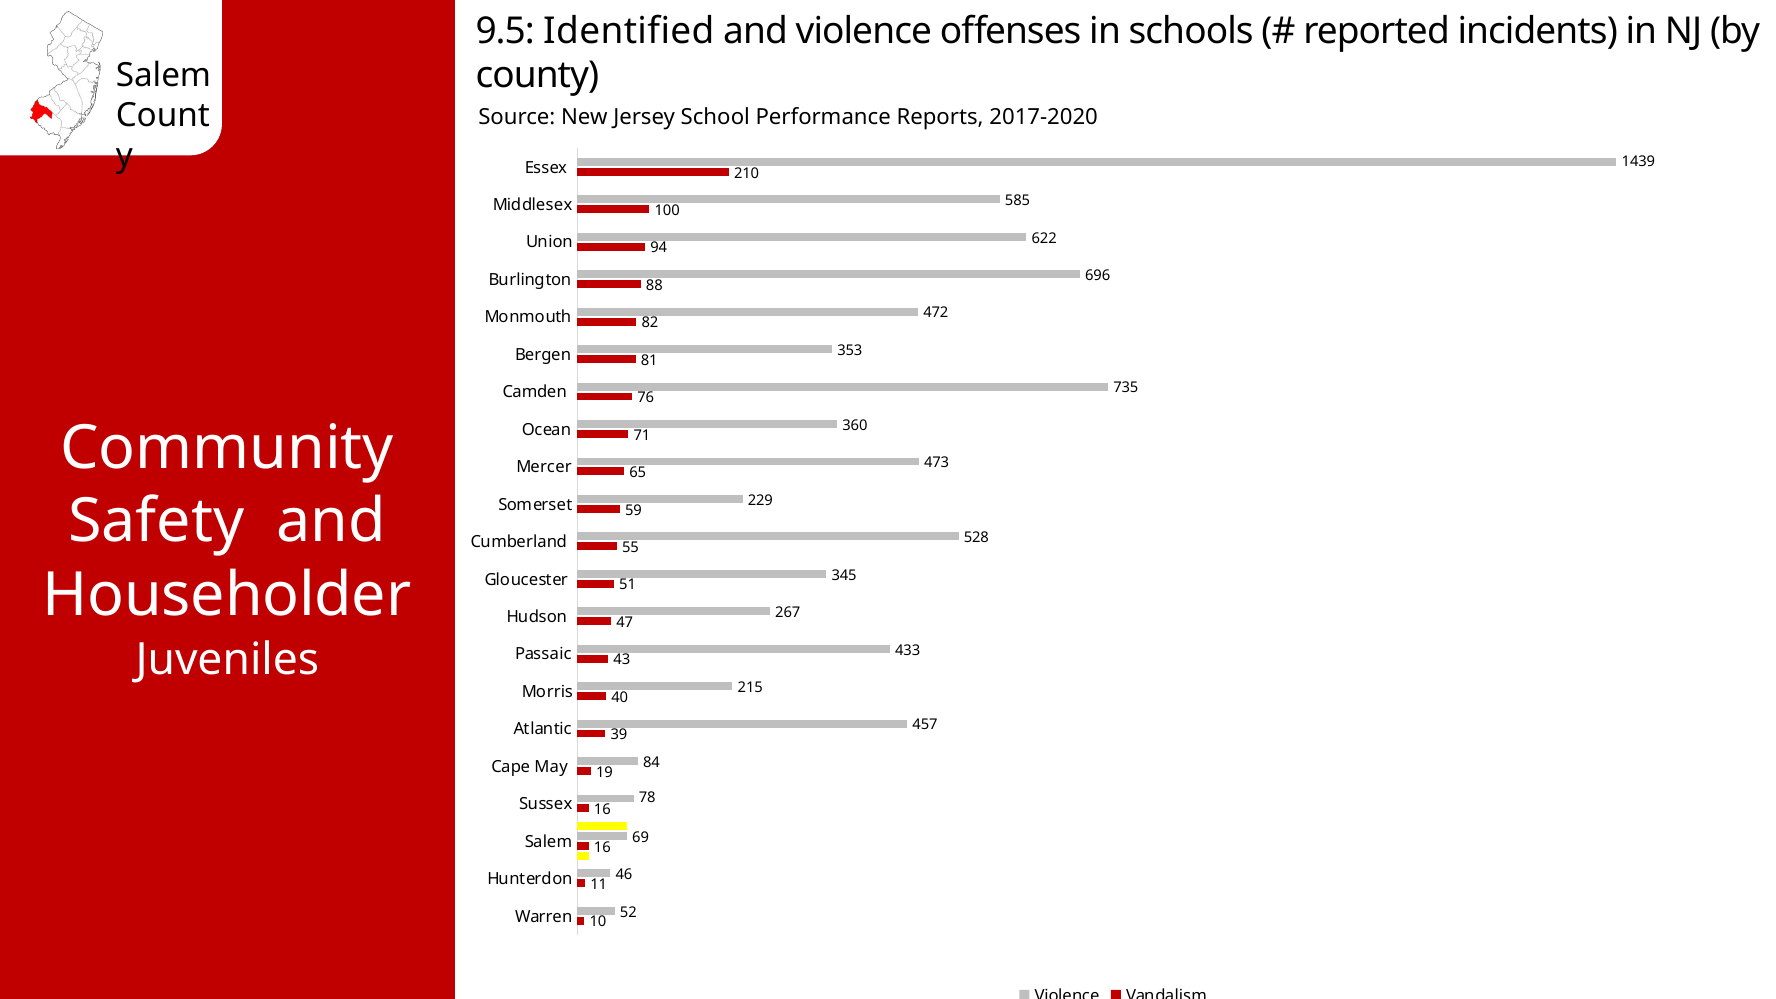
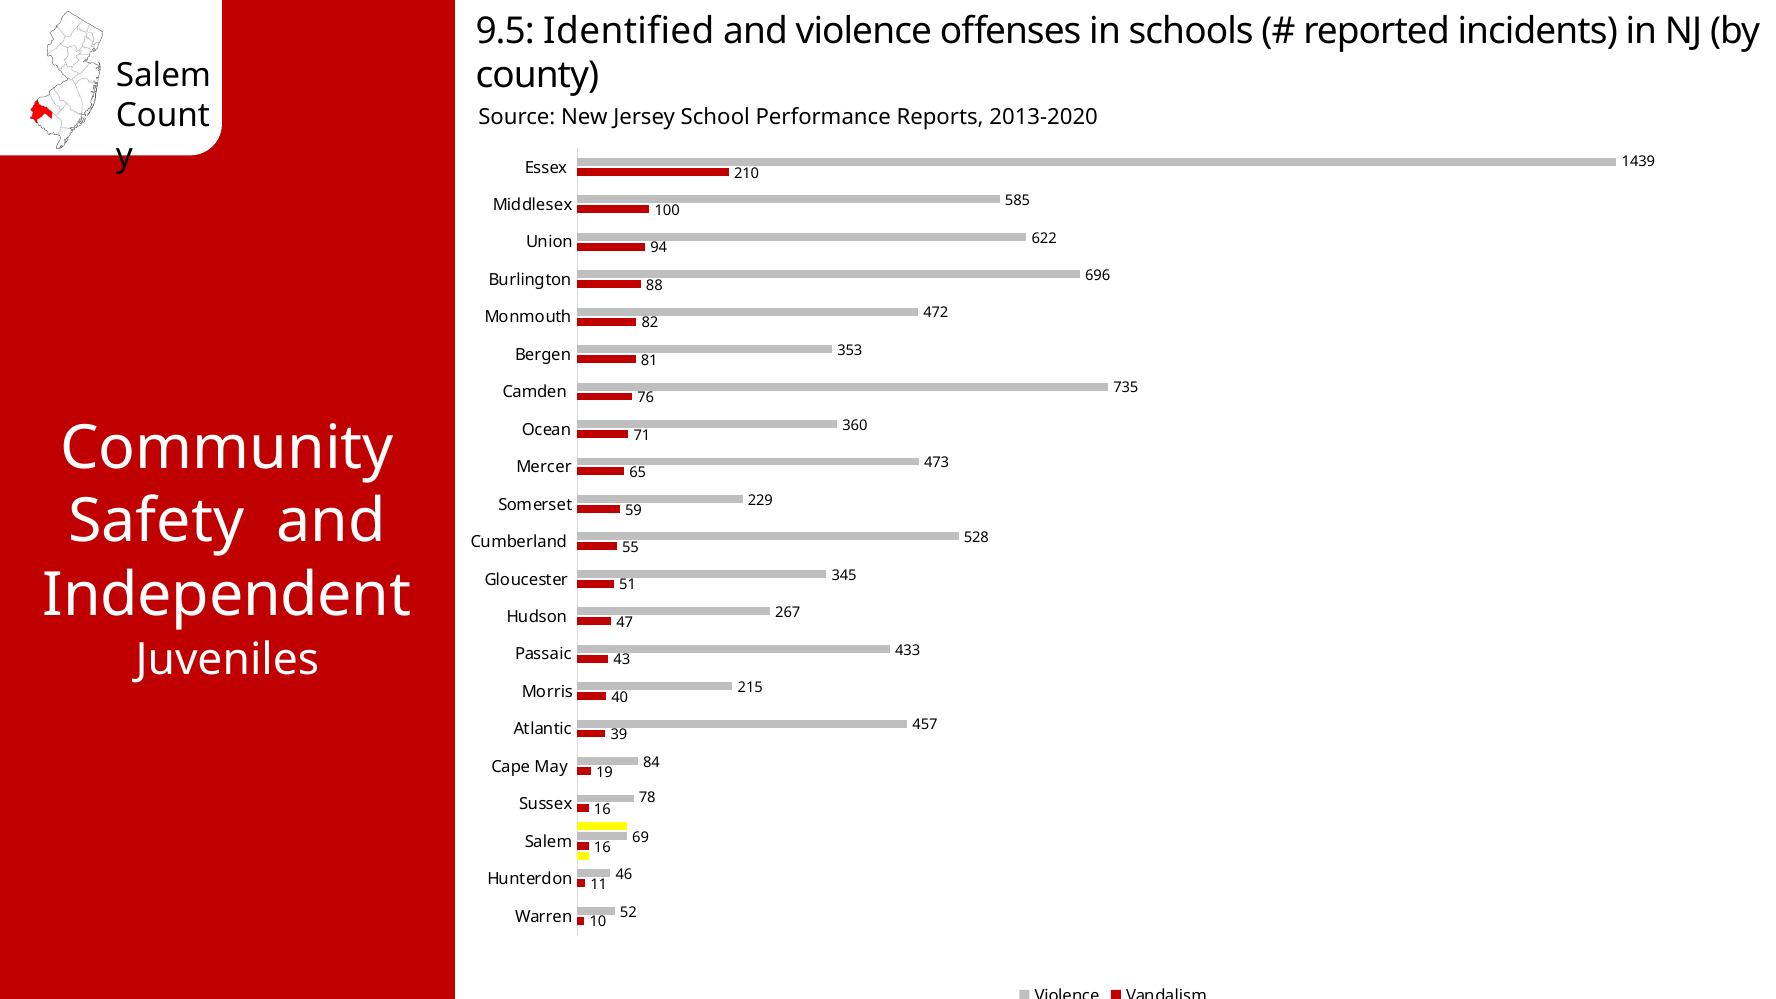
2017-2020: 2017-2020 -> 2013-2020
Householder: Householder -> Independent
